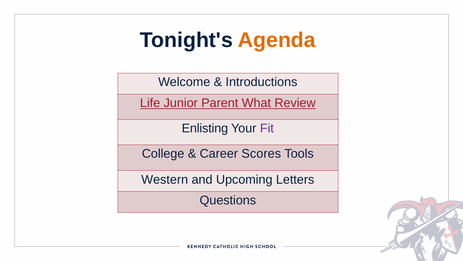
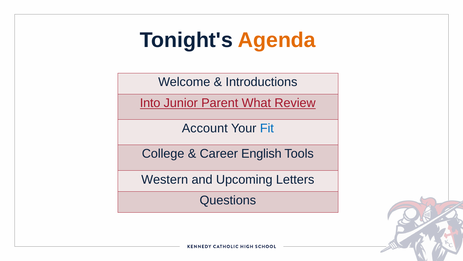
Life: Life -> Into
Enlisting: Enlisting -> Account
Fit colour: purple -> blue
Scores: Scores -> English
